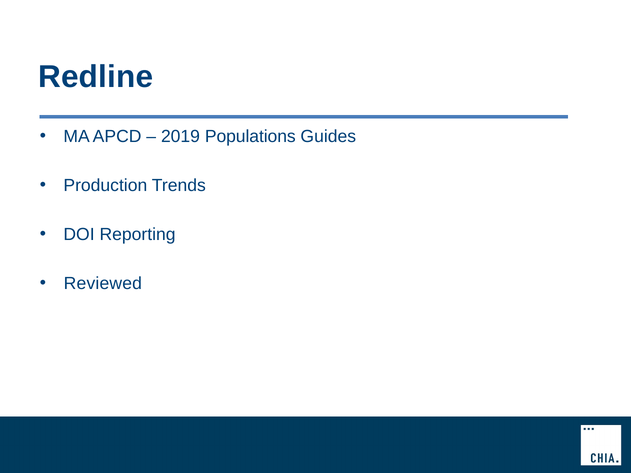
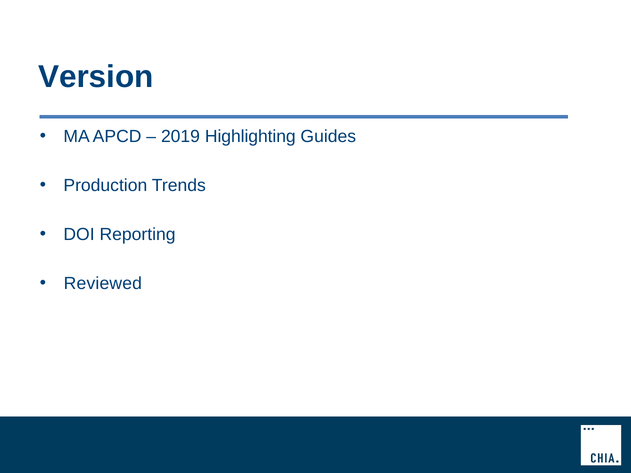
Redline: Redline -> Version
Populations: Populations -> Highlighting
